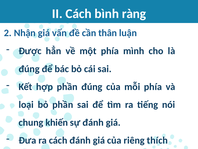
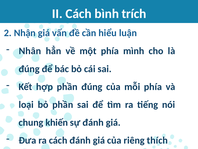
ràng: ràng -> trích
thân: thân -> hiểu
Được: Được -> Nhân
